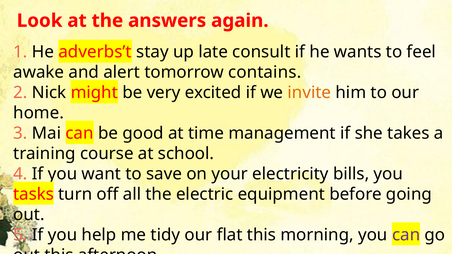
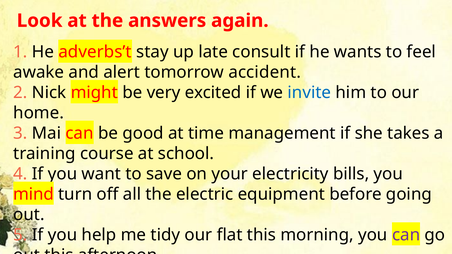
contains: contains -> accident
invite colour: orange -> blue
tasks: tasks -> mind
